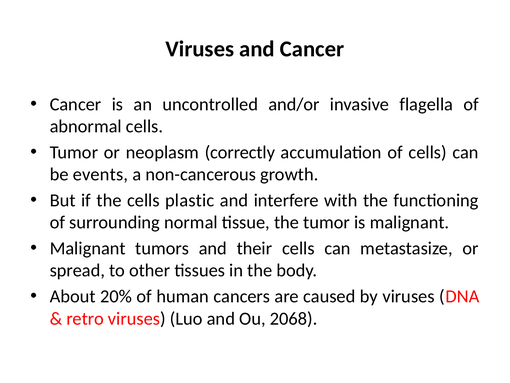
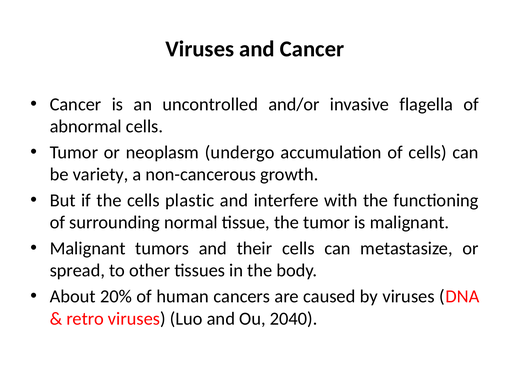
correctly: correctly -> undergo
events: events -> variety
2068: 2068 -> 2040
